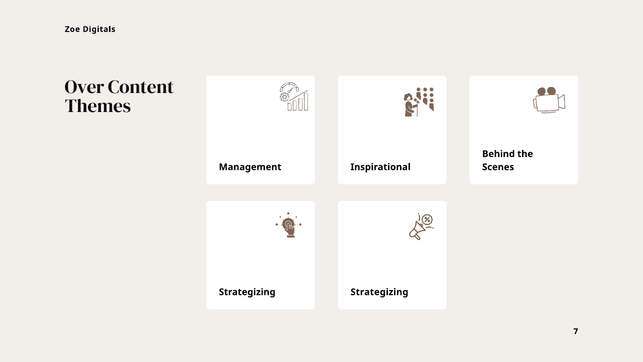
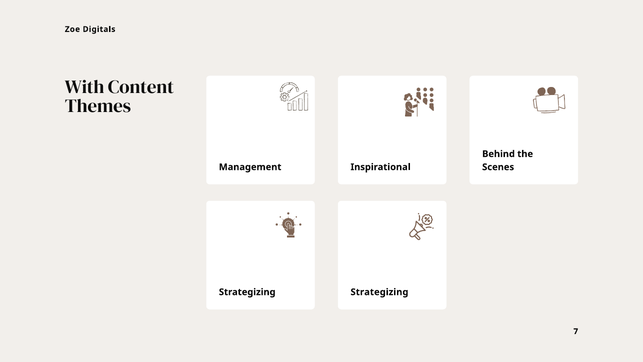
Over: Over -> With
